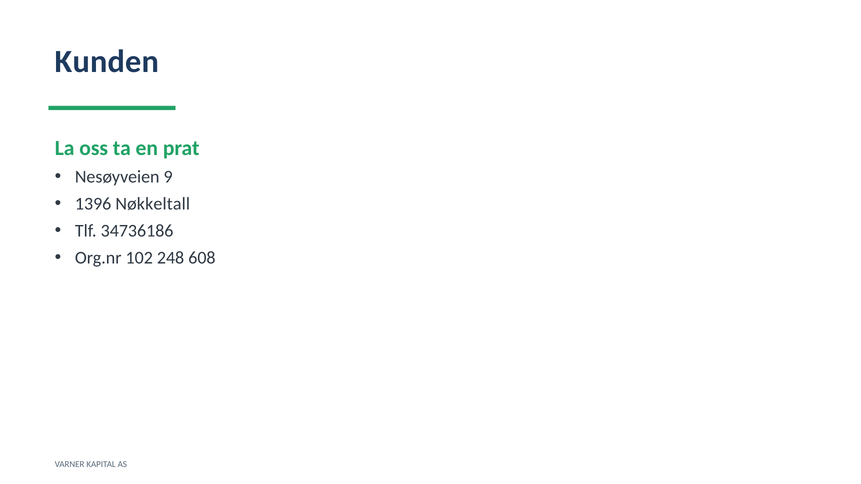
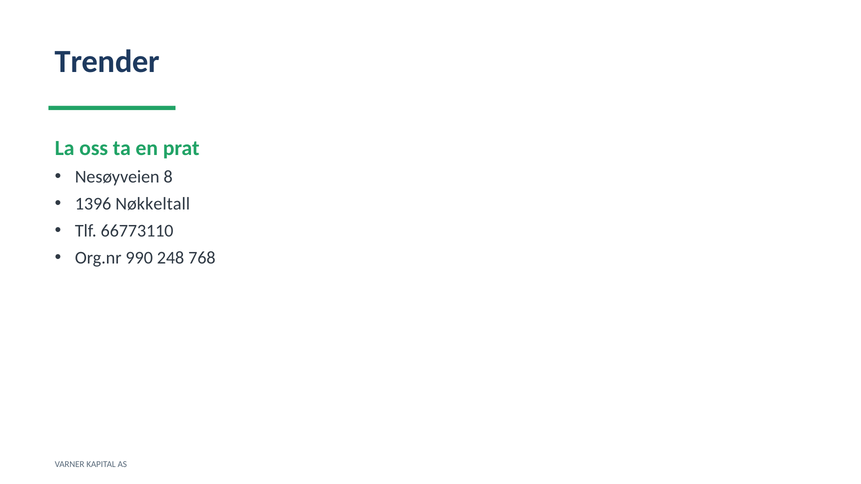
Kunden: Kunden -> Trender
9: 9 -> 8
34736186: 34736186 -> 66773110
102: 102 -> 990
608: 608 -> 768
